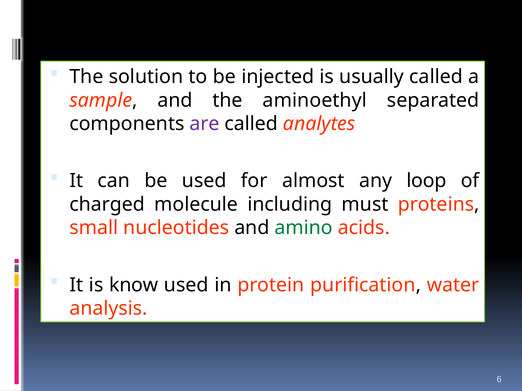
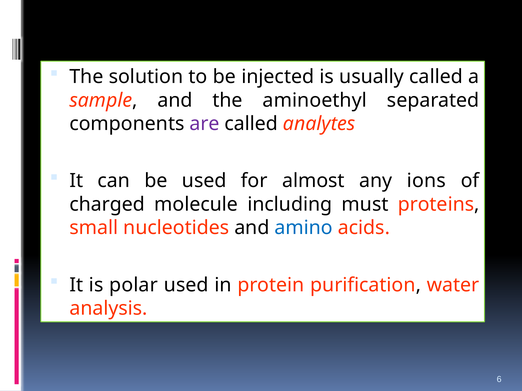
loop: loop -> ions
amino colour: green -> blue
know: know -> polar
